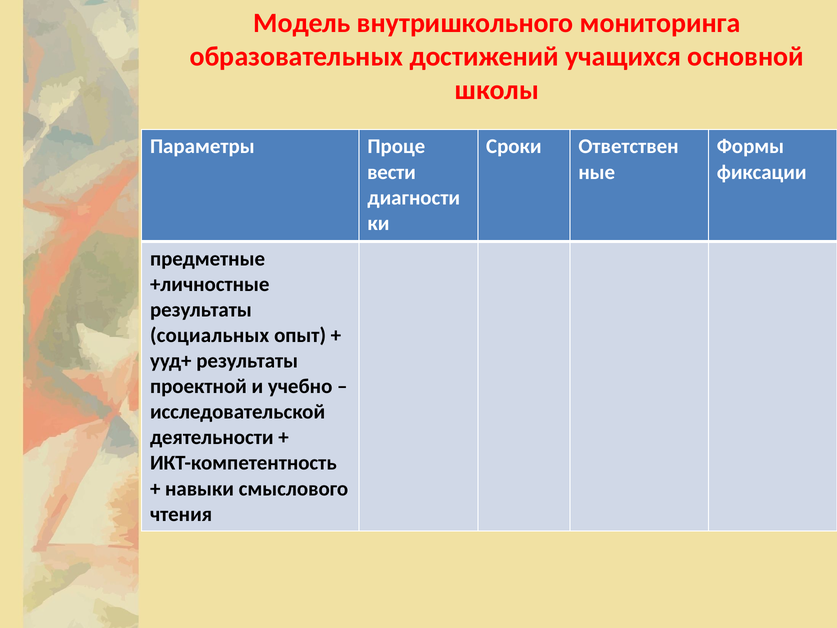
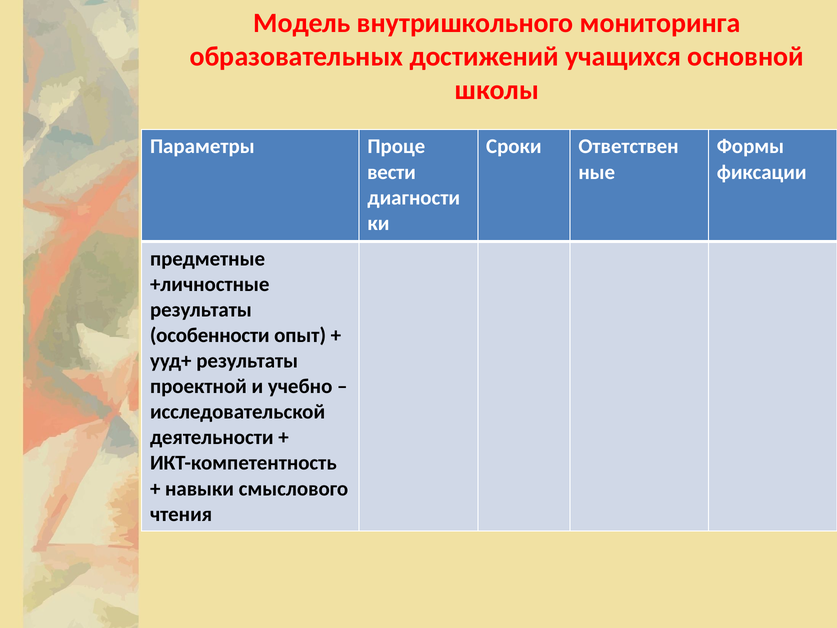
социальных: социальных -> особенности
